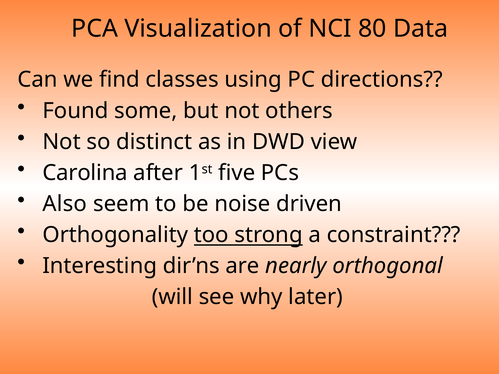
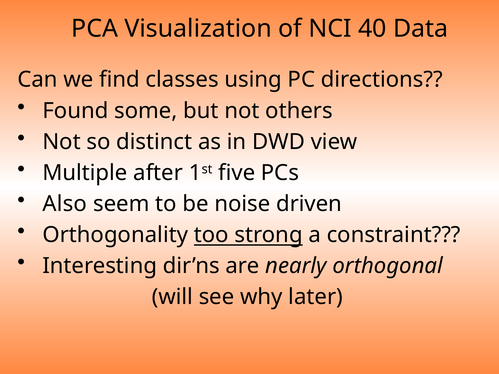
80: 80 -> 40
Carolina: Carolina -> Multiple
